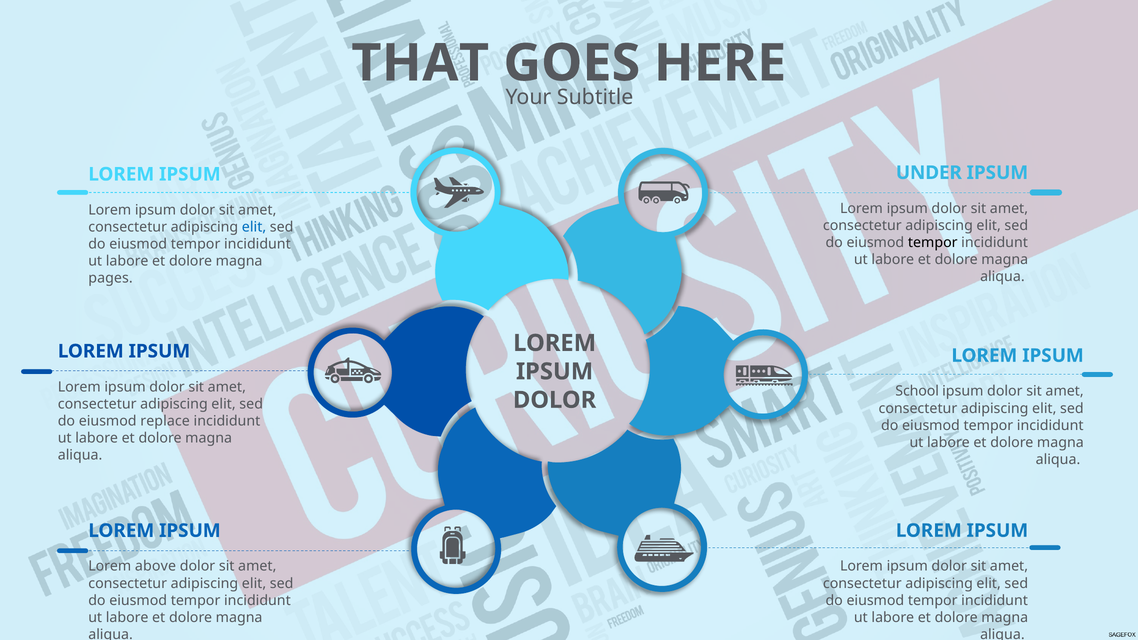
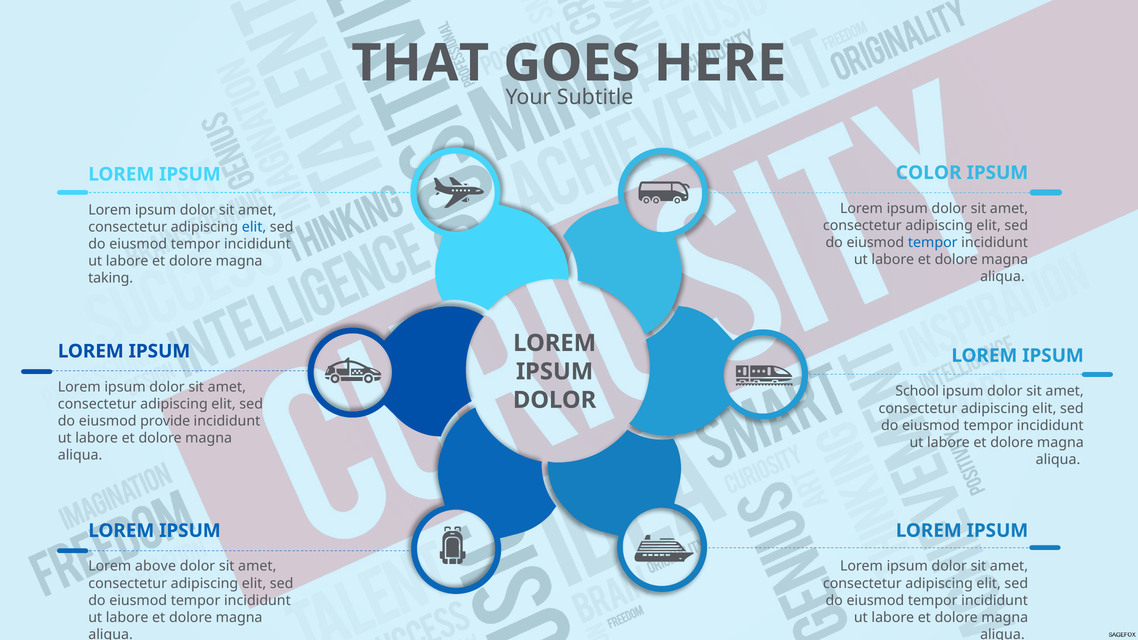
UNDER: UNDER -> COLOR
tempor at (933, 243) colour: black -> blue
pages: pages -> taking
replace: replace -> provide
